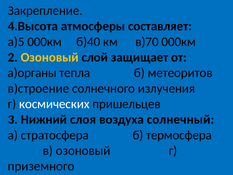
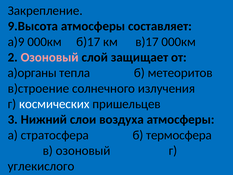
4.Высота: 4.Высота -> 9.Высота
а)5: а)5 -> а)9
б)40: б)40 -> б)17
в)70: в)70 -> в)17
Озоновый at (50, 57) colour: yellow -> pink
слоя: слоя -> слои
воздуха солнечный: солнечный -> атмосферы
приземного: приземного -> углекислого
